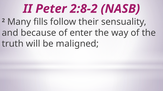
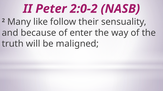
2:8-2: 2:8-2 -> 2:0-2
fills: fills -> like
